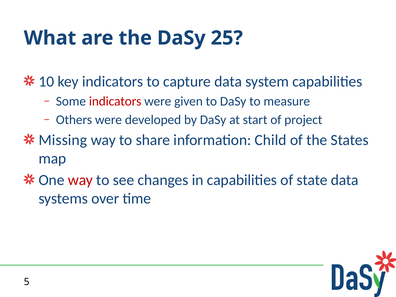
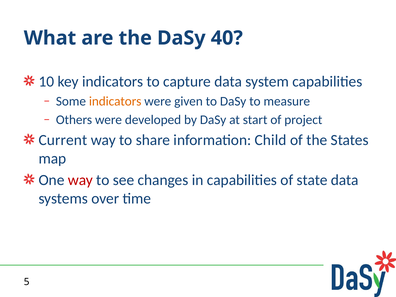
25: 25 -> 40
indicators at (115, 101) colour: red -> orange
Missing: Missing -> Current
